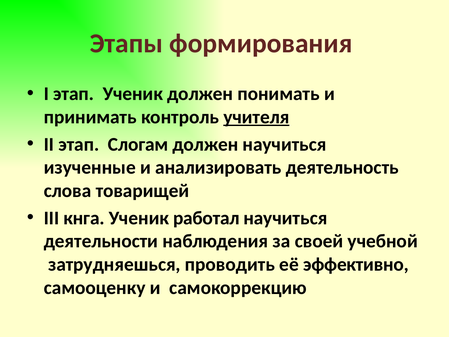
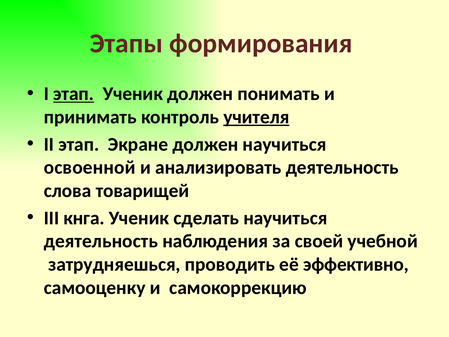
этап at (74, 94) underline: none -> present
Слогам: Слогам -> Экране
изученные: изученные -> освоенной
работал: работал -> сделать
деятельности at (101, 241): деятельности -> деятельность
